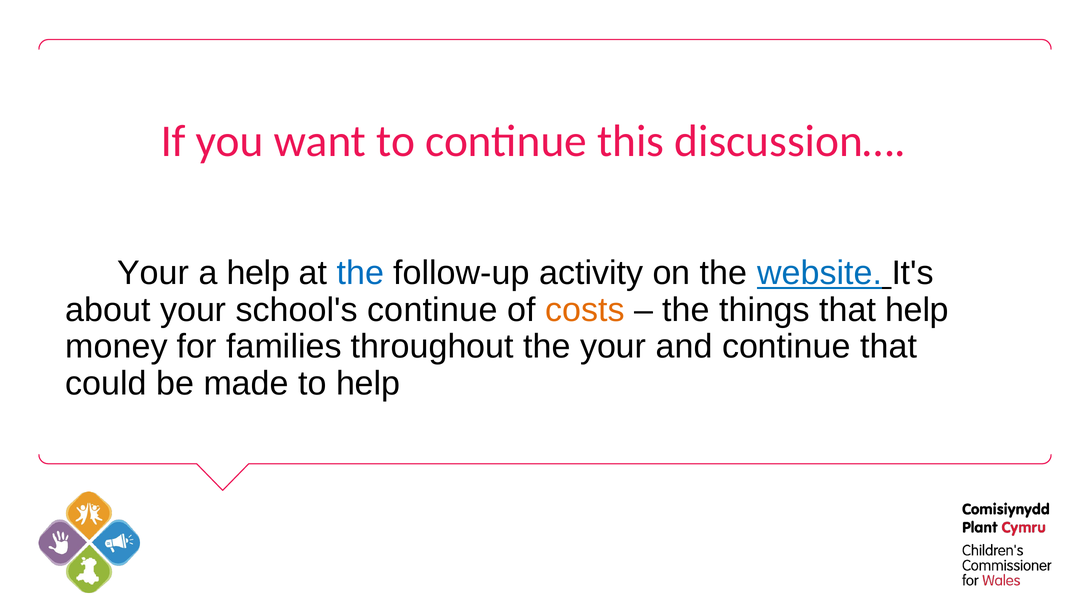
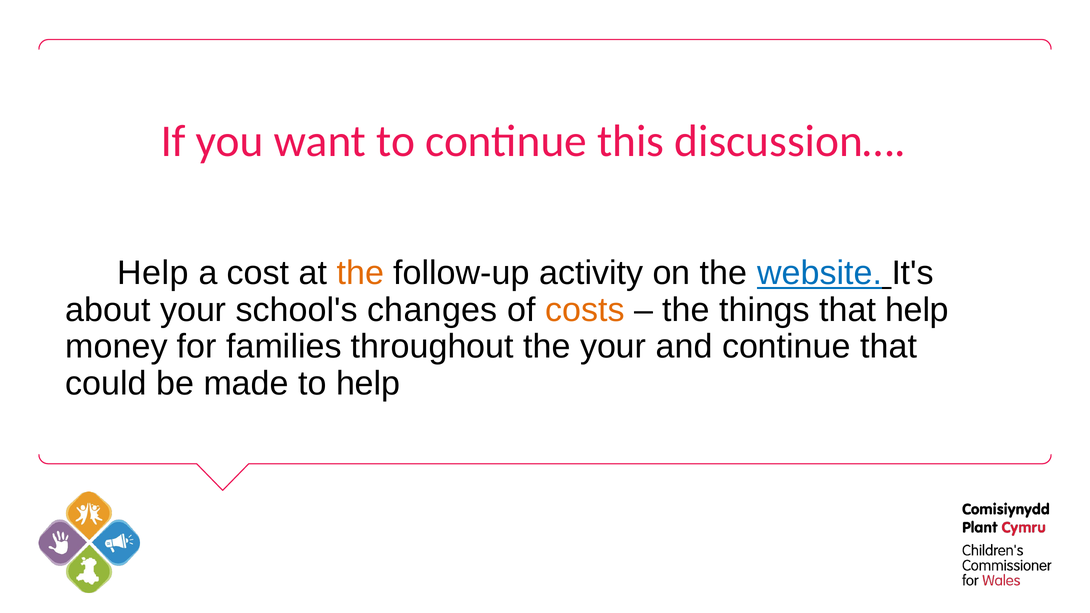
Your at (153, 273): Your -> Help
a help: help -> cost
the at (360, 273) colour: blue -> orange
school's continue: continue -> changes
